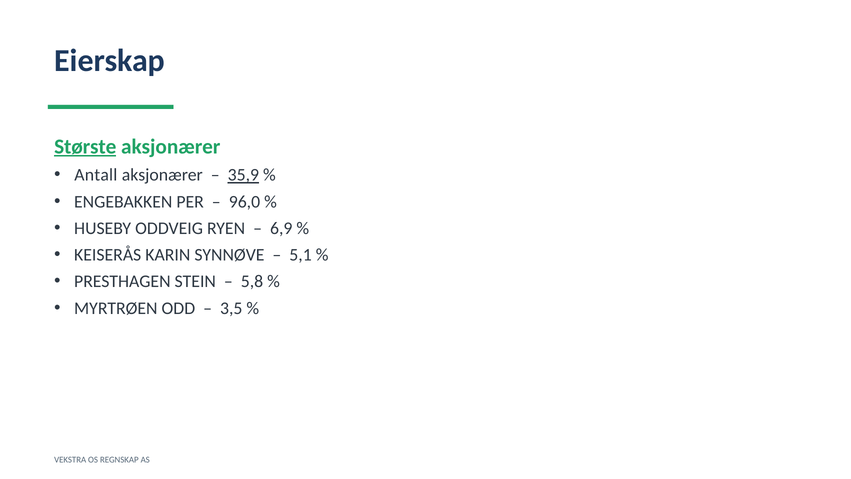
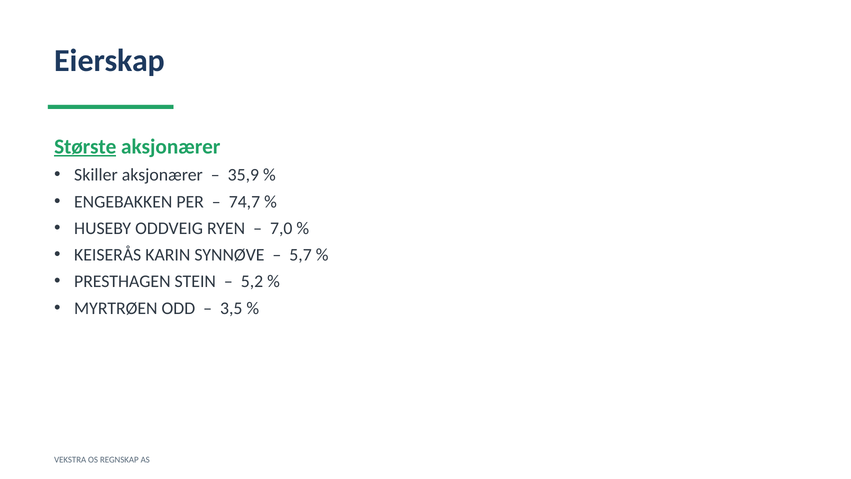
Antall: Antall -> Skiller
35,9 underline: present -> none
96,0: 96,0 -> 74,7
6,9: 6,9 -> 7,0
5,1: 5,1 -> 5,7
5,8: 5,8 -> 5,2
